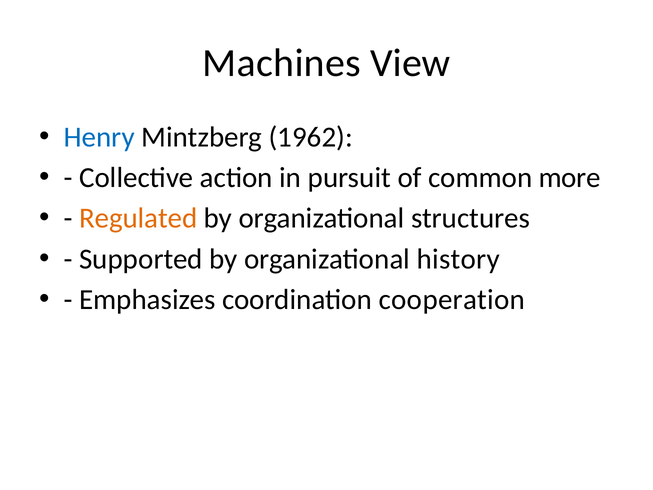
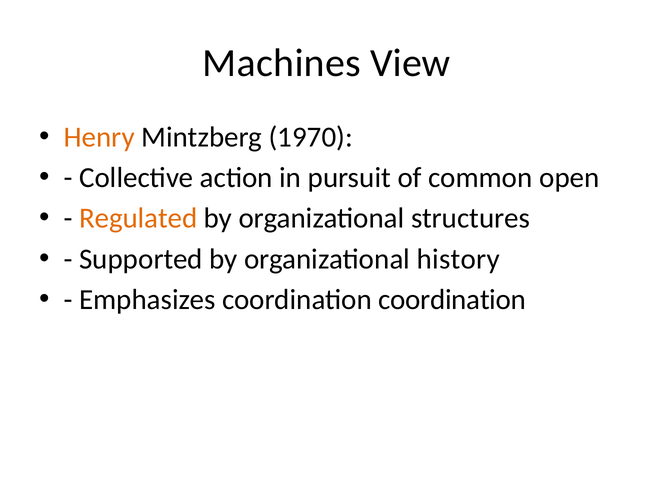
Henry colour: blue -> orange
1962: 1962 -> 1970
more: more -> open
coordination cooperation: cooperation -> coordination
